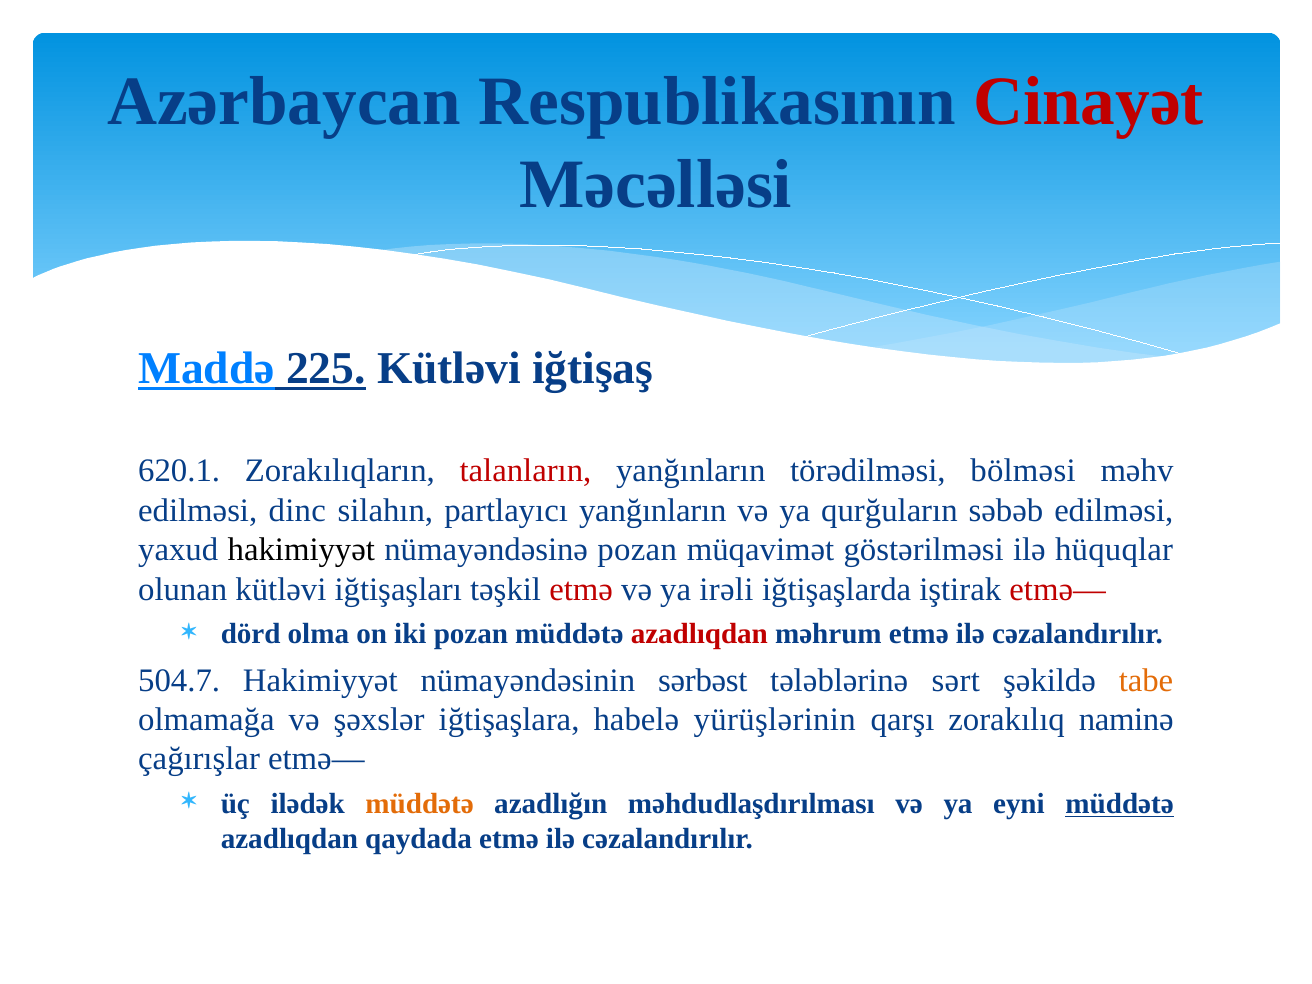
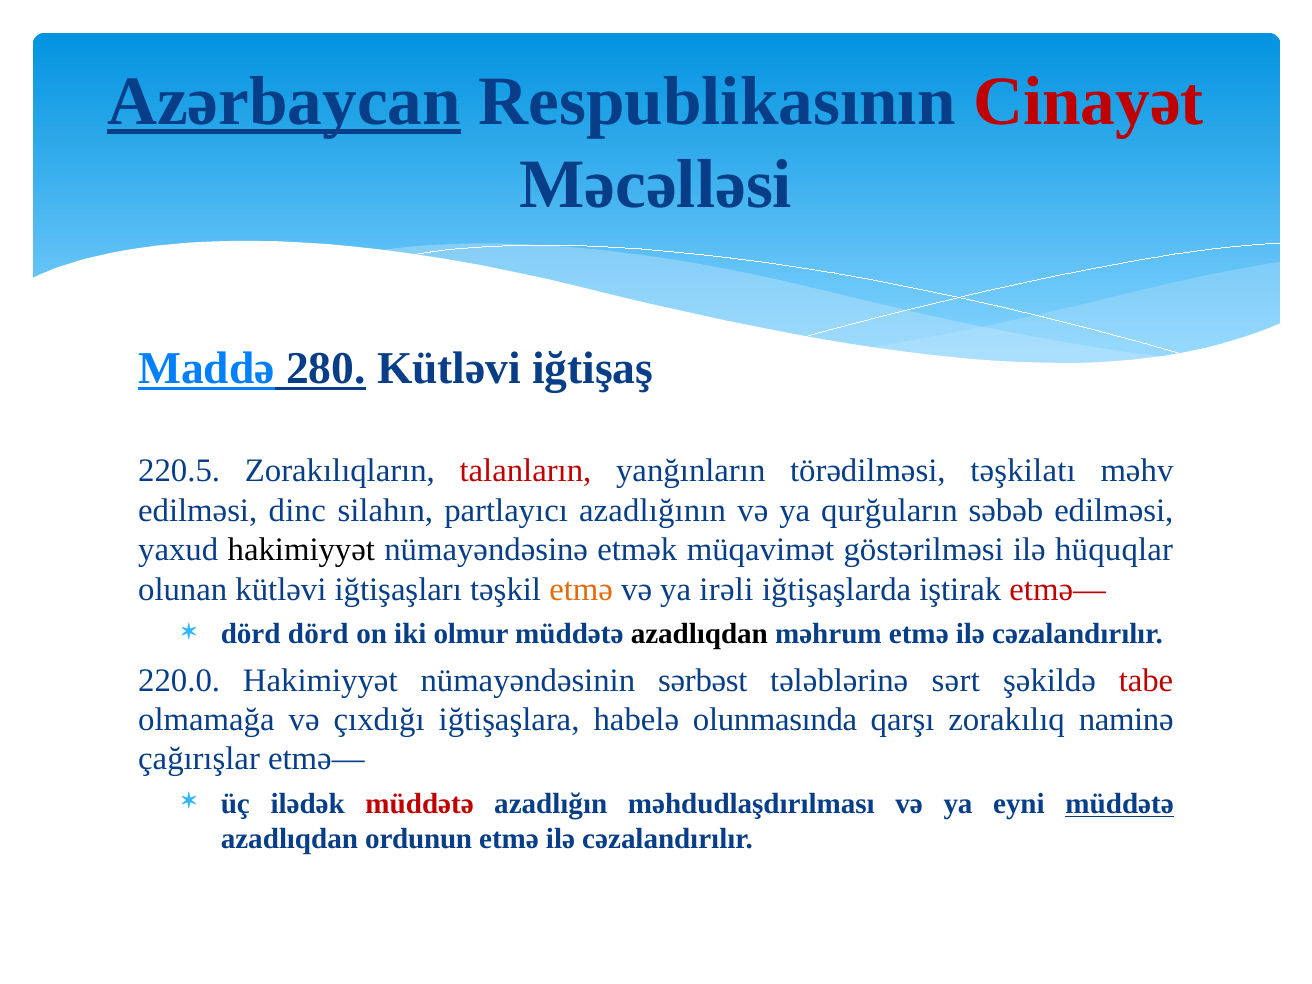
Azərbaycan underline: none -> present
225: 225 -> 280
620.1: 620.1 -> 220.5
bölməsi: bölməsi -> təşkilatı
partlayıcı yanğınların: yanğınların -> azadlığının
nümayəndəsinə pozan: pozan -> etmək
etmə at (581, 589) colour: red -> orange
dörd olma: olma -> dörd
iki pozan: pozan -> olmur
azadlıqdan at (699, 634) colour: red -> black
504.7: 504.7 -> 220.0
tabe colour: orange -> red
şəxslər: şəxslər -> çıxdığı
yürüşlərinin: yürüşlərinin -> olunmasında
müddətə at (420, 804) colour: orange -> red
qaydada: qaydada -> ordunun
